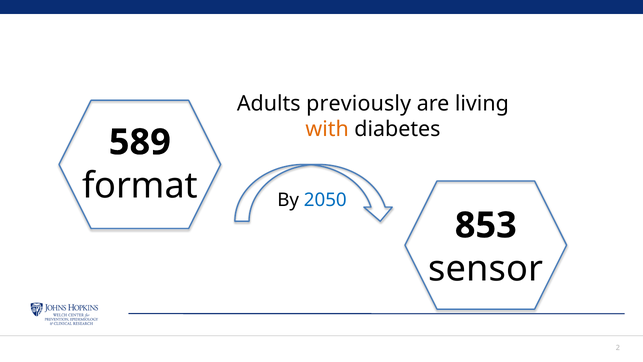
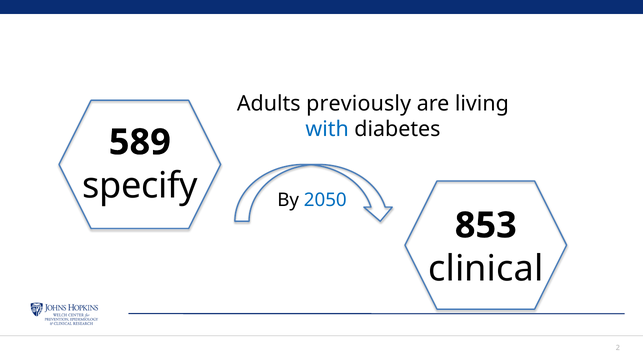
with colour: orange -> blue
format: format -> specify
sensor: sensor -> clinical
